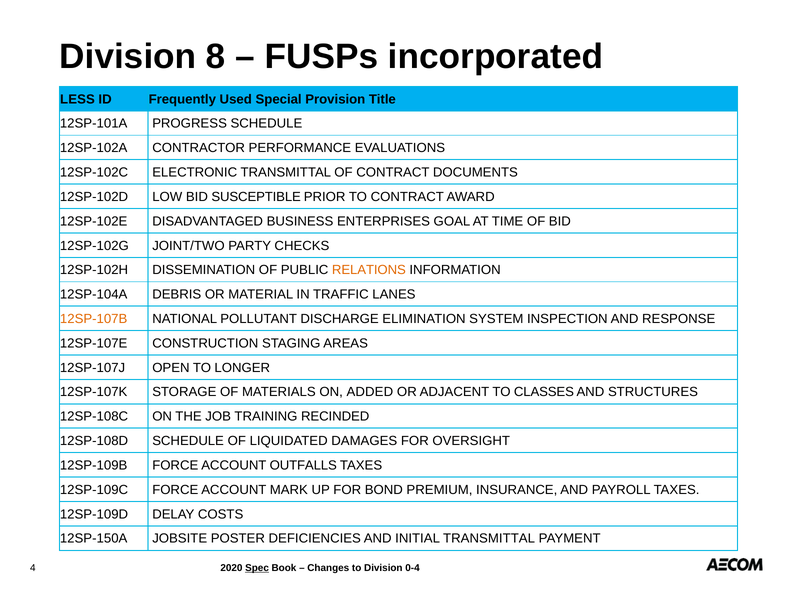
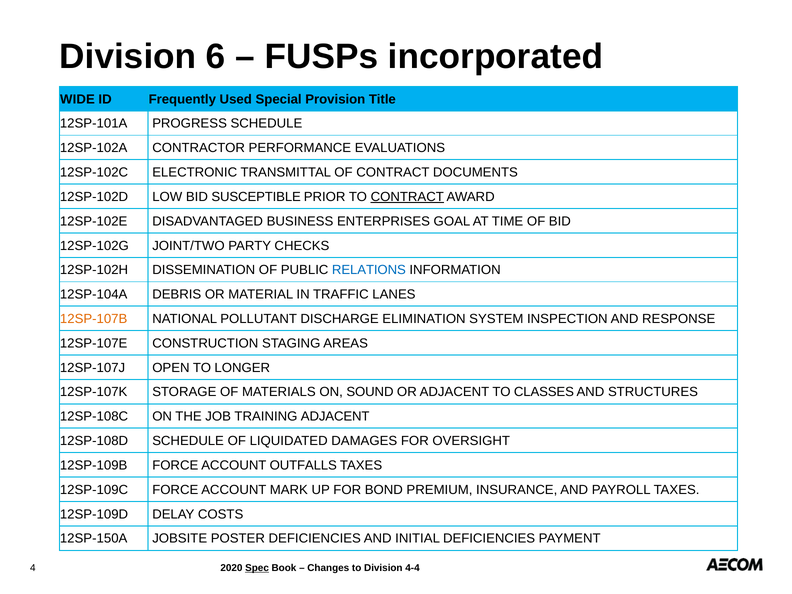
8: 8 -> 6
LESS: LESS -> WIDE
CONTRACT at (407, 197) underline: none -> present
RELATIONS colour: orange -> blue
ADDED: ADDED -> SOUND
TRAINING RECINDED: RECINDED -> ADJACENT
INITIAL TRANSMITTAL: TRANSMITTAL -> DEFICIENCIES
0-4: 0-4 -> 4-4
